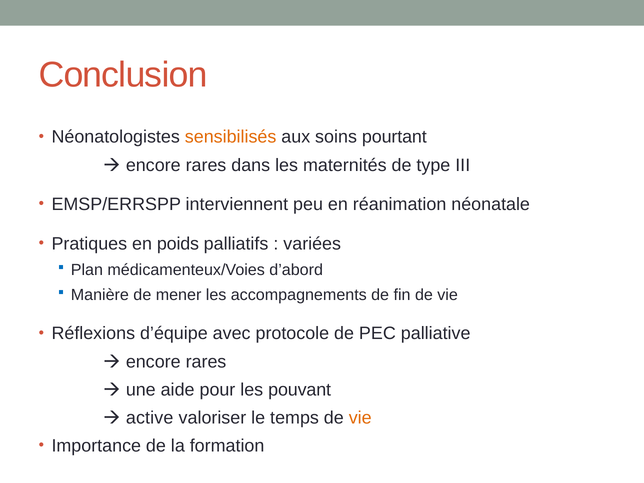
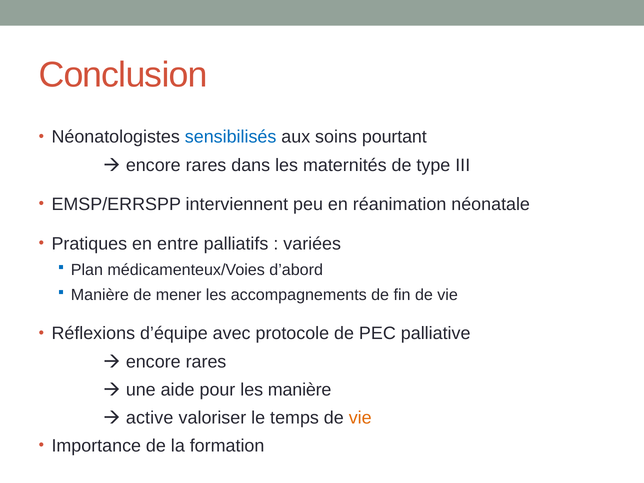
sensibilisés colour: orange -> blue
poids: poids -> entre
les pouvant: pouvant -> manière
